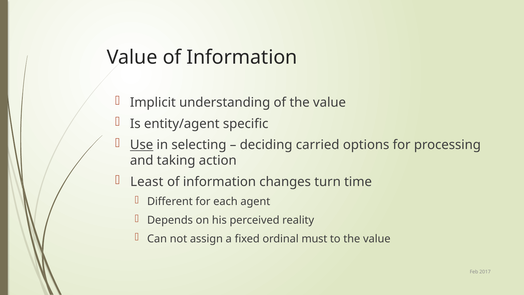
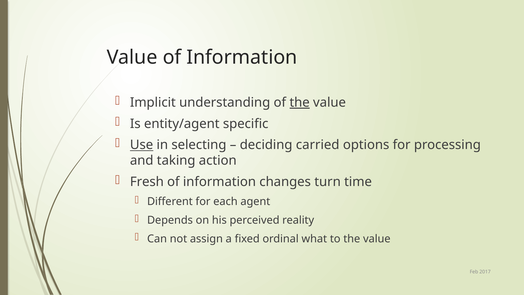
the at (300, 102) underline: none -> present
Least: Least -> Fresh
must: must -> what
